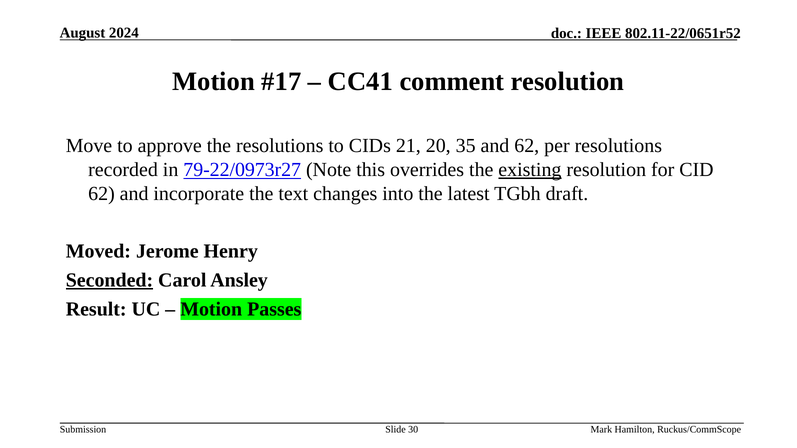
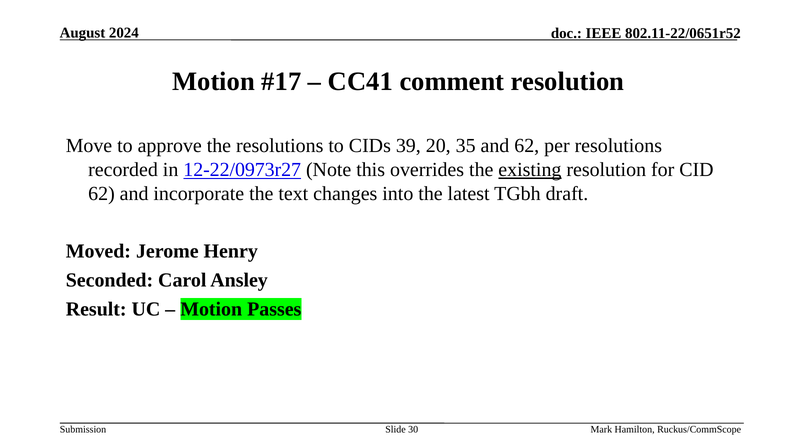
21: 21 -> 39
79-22/0973r27: 79-22/0973r27 -> 12-22/0973r27
Seconded underline: present -> none
